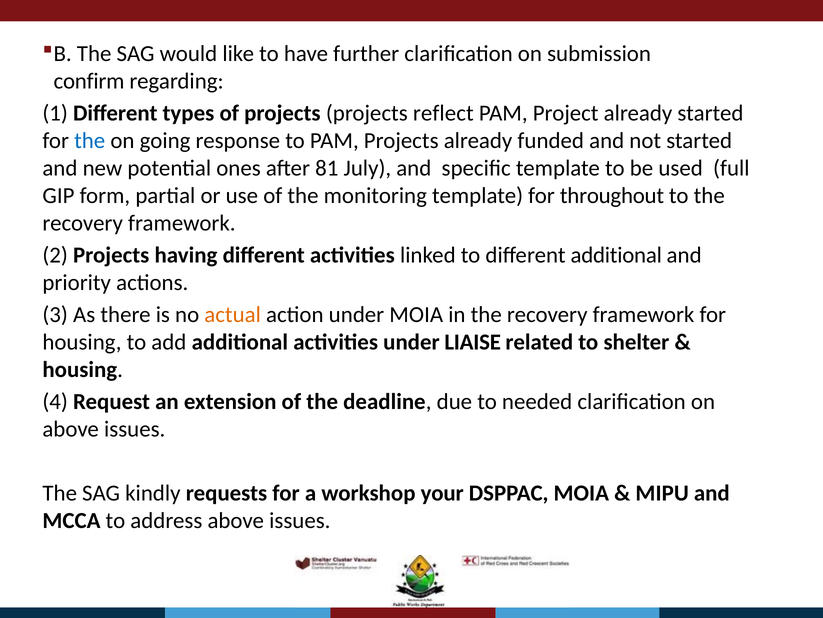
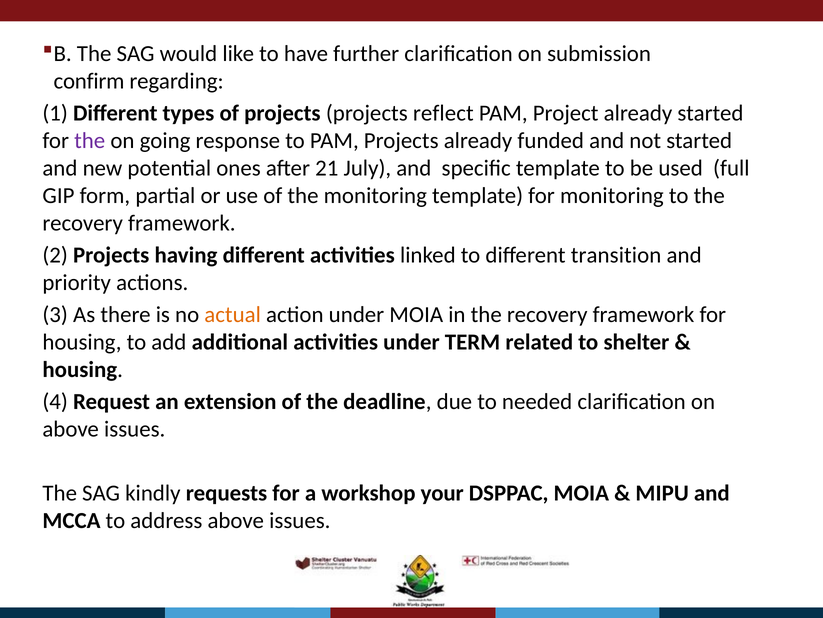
the at (90, 141) colour: blue -> purple
81: 81 -> 21
for throughout: throughout -> monitoring
different additional: additional -> transition
LIAISE: LIAISE -> TERM
